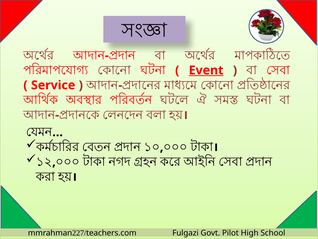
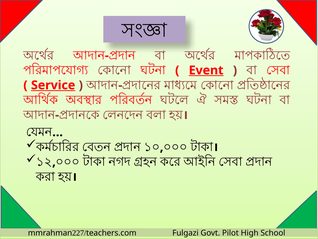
Service underline: none -> present
